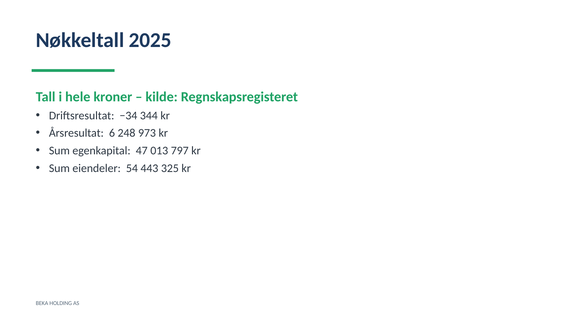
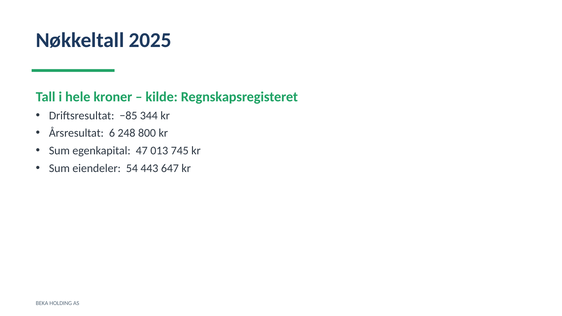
−34: −34 -> −85
973: 973 -> 800
797: 797 -> 745
325: 325 -> 647
